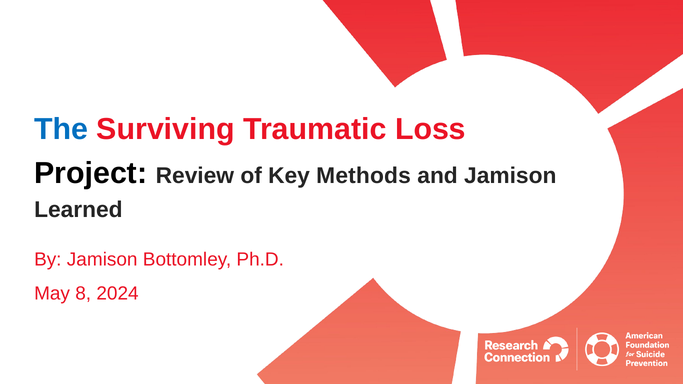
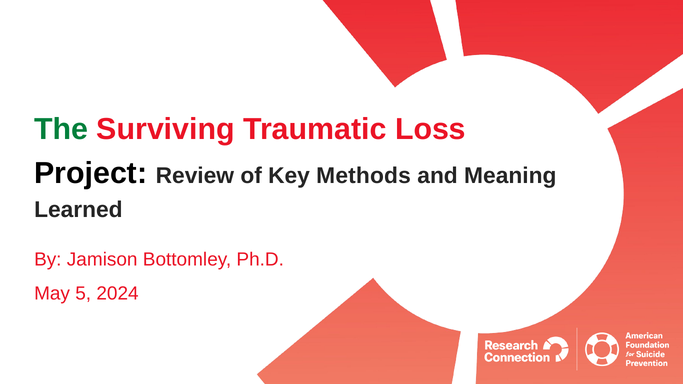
The colour: blue -> green
and Jamison: Jamison -> Meaning
8: 8 -> 5
